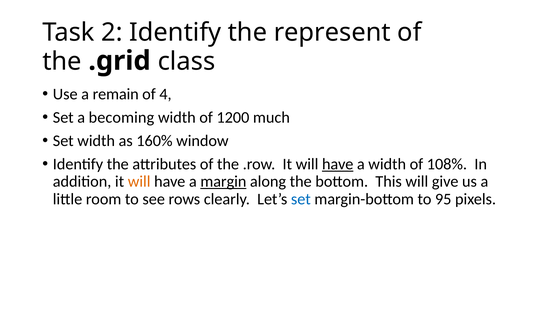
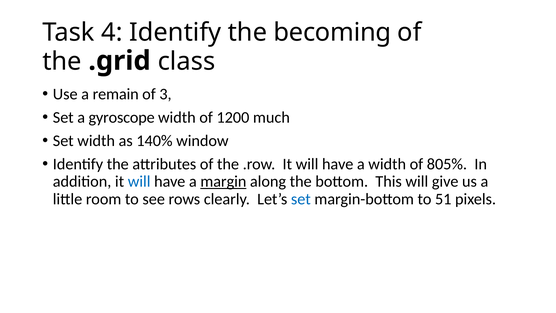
2: 2 -> 4
represent: represent -> becoming
4: 4 -> 3
becoming: becoming -> gyroscope
160%: 160% -> 140%
have at (338, 164) underline: present -> none
108%: 108% -> 805%
will at (139, 181) colour: orange -> blue
95: 95 -> 51
